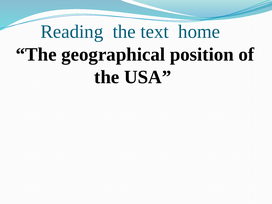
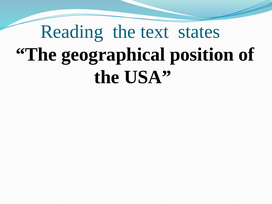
home: home -> states
